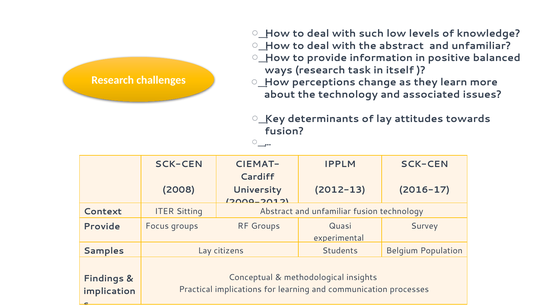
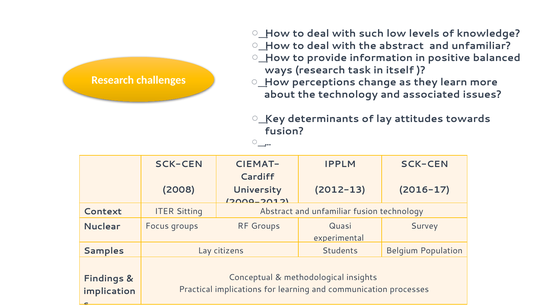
Provide at (102, 227): Provide -> Nuclear
